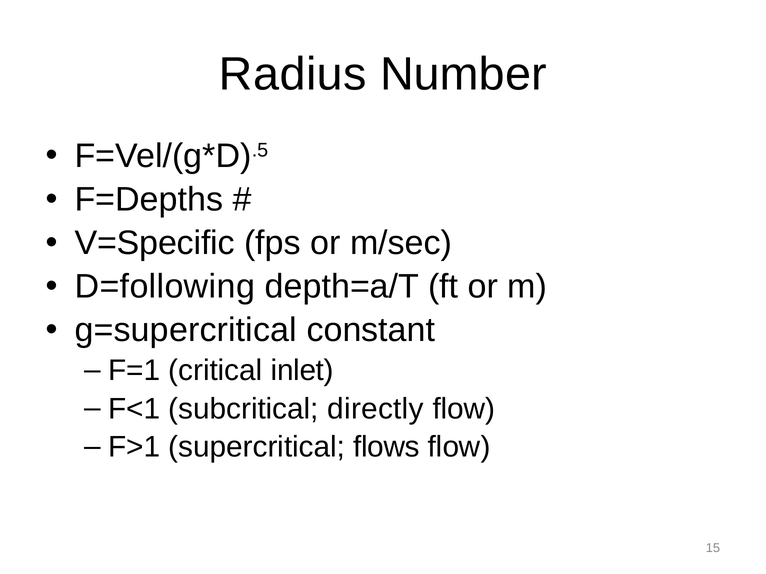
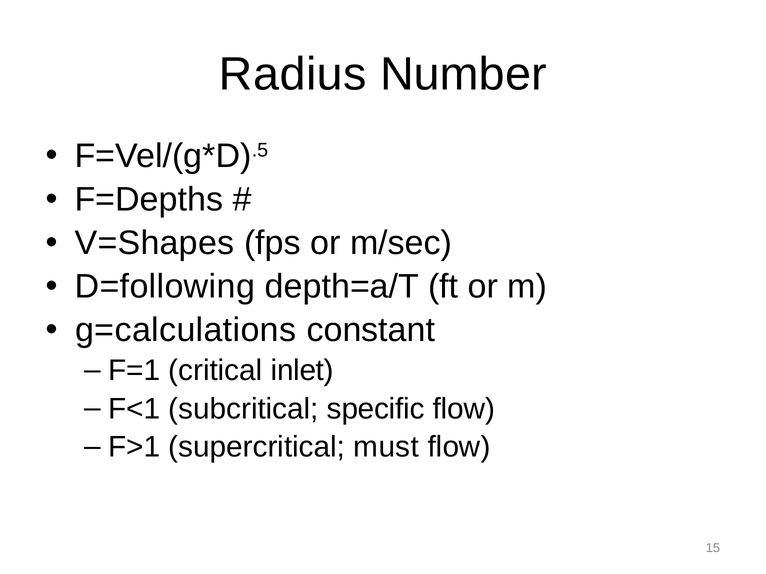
V=Specific: V=Specific -> V=Shapes
g=supercritical: g=supercritical -> g=calculations
directly: directly -> specific
flows: flows -> must
